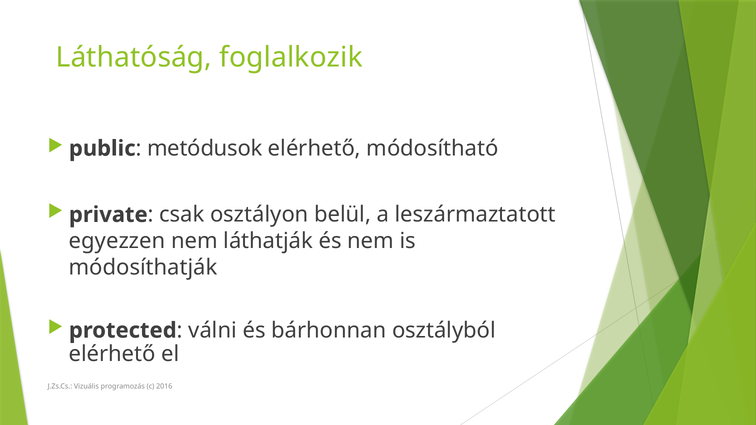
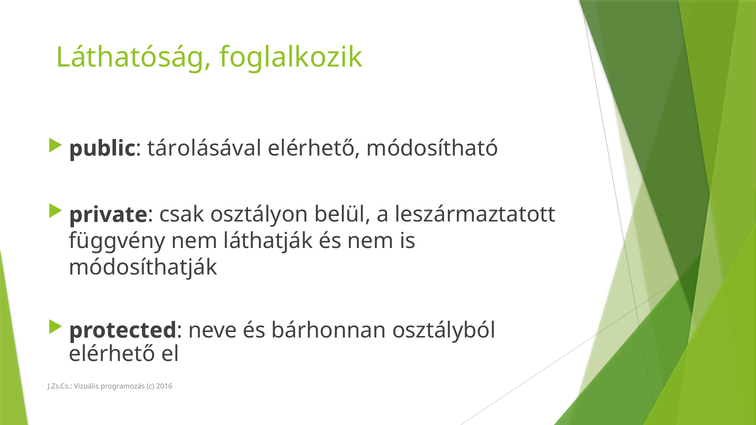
metódusok: metódusok -> tárolásával
egyezzen: egyezzen -> függvény
válni: válni -> neve
